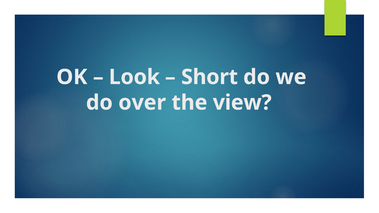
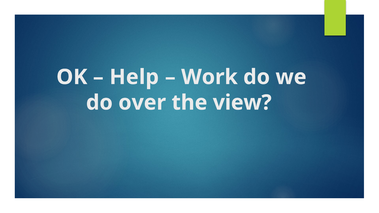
Look: Look -> Help
Short: Short -> Work
